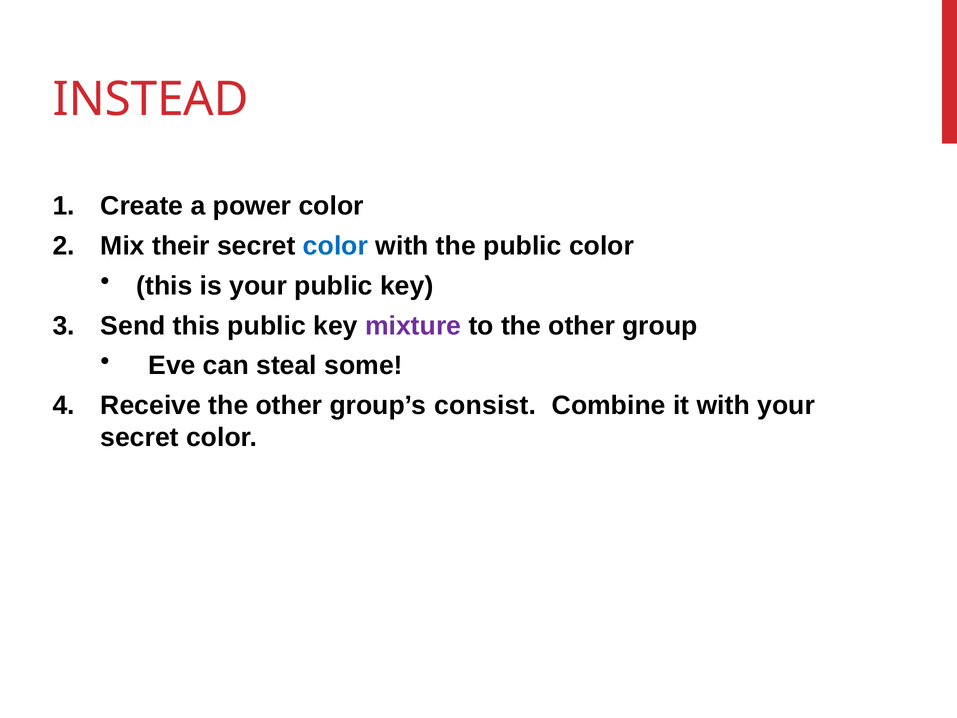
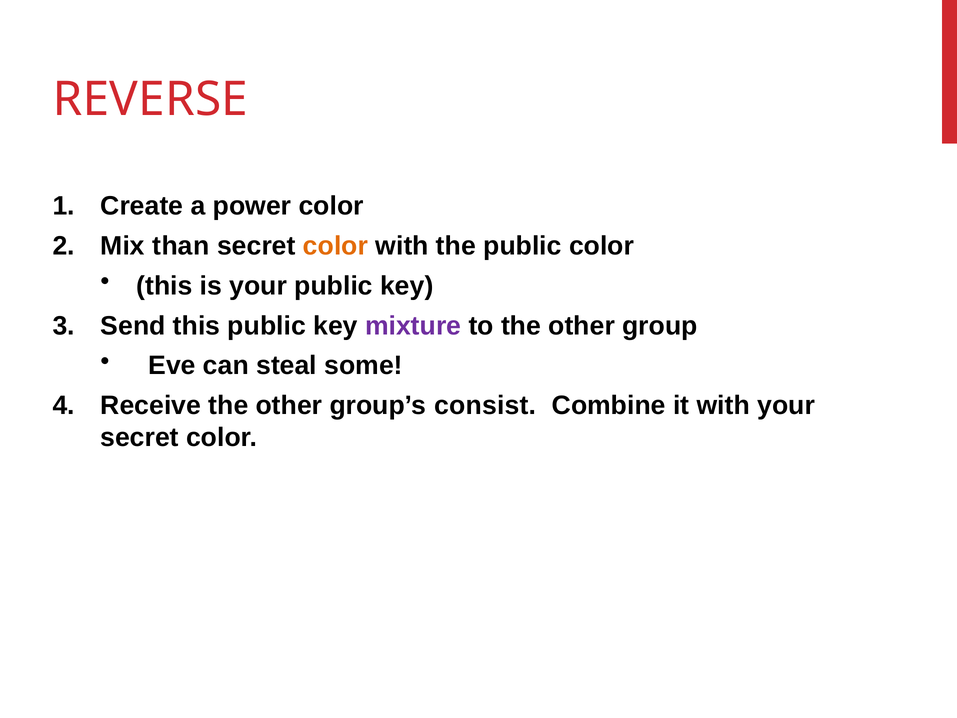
INSTEAD: INSTEAD -> REVERSE
their: their -> than
color at (335, 246) colour: blue -> orange
